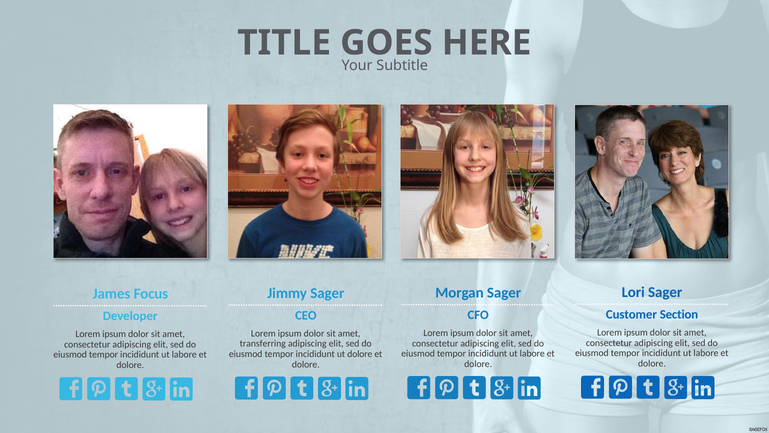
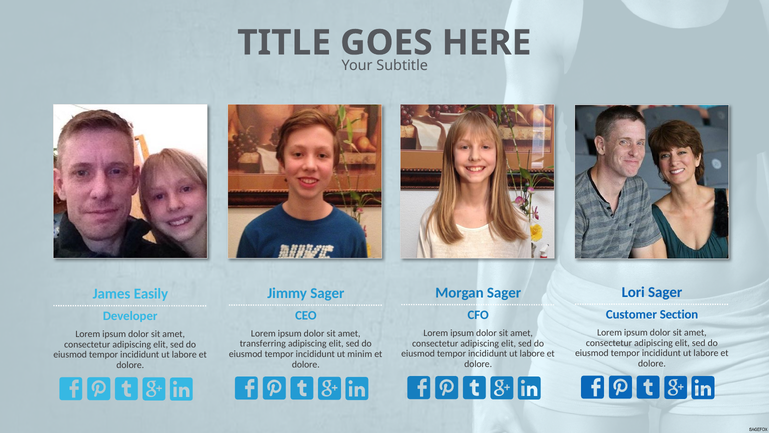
Focus: Focus -> Easily
ut dolore: dolore -> minim
